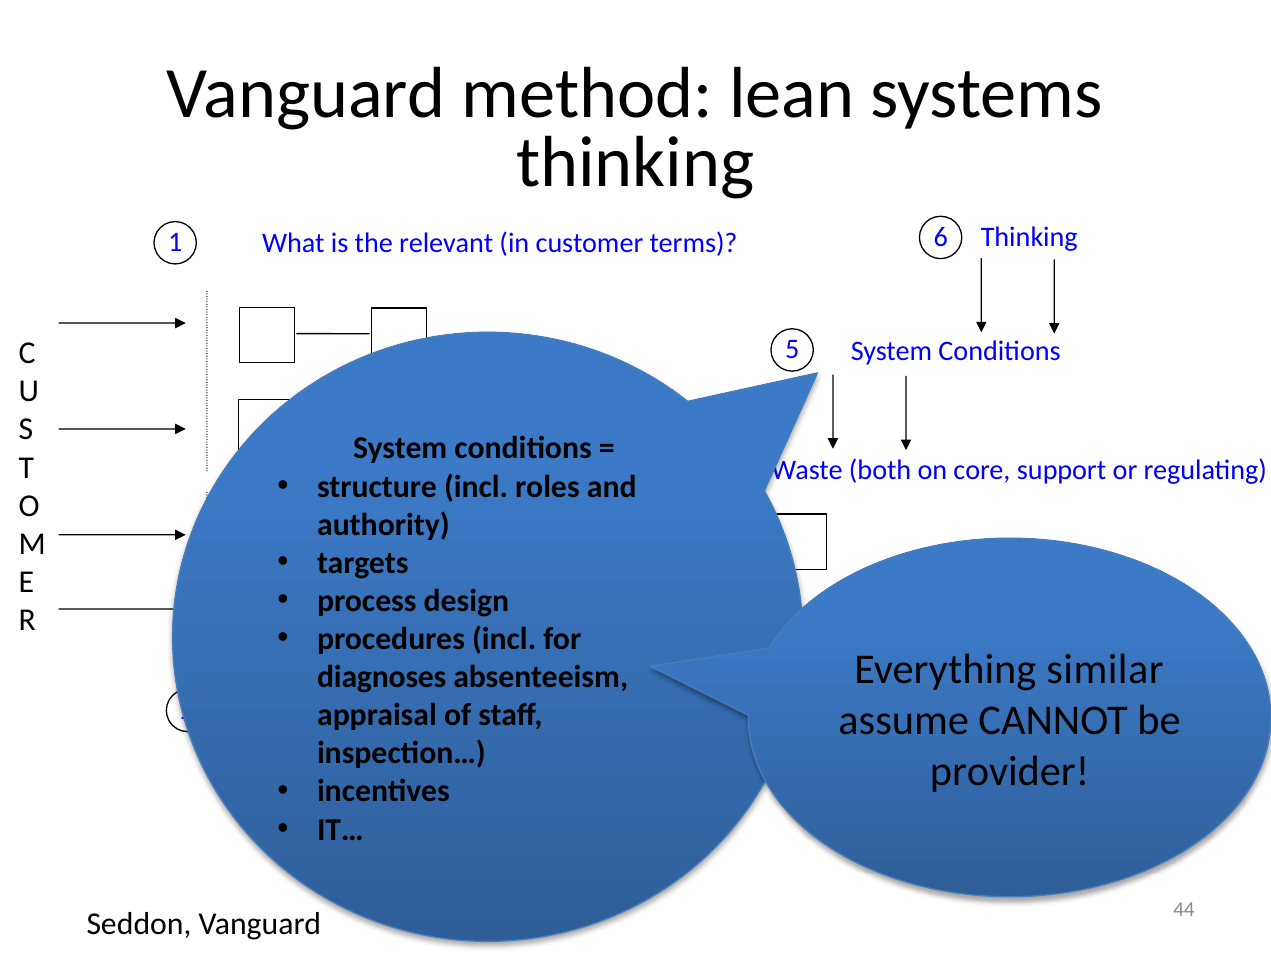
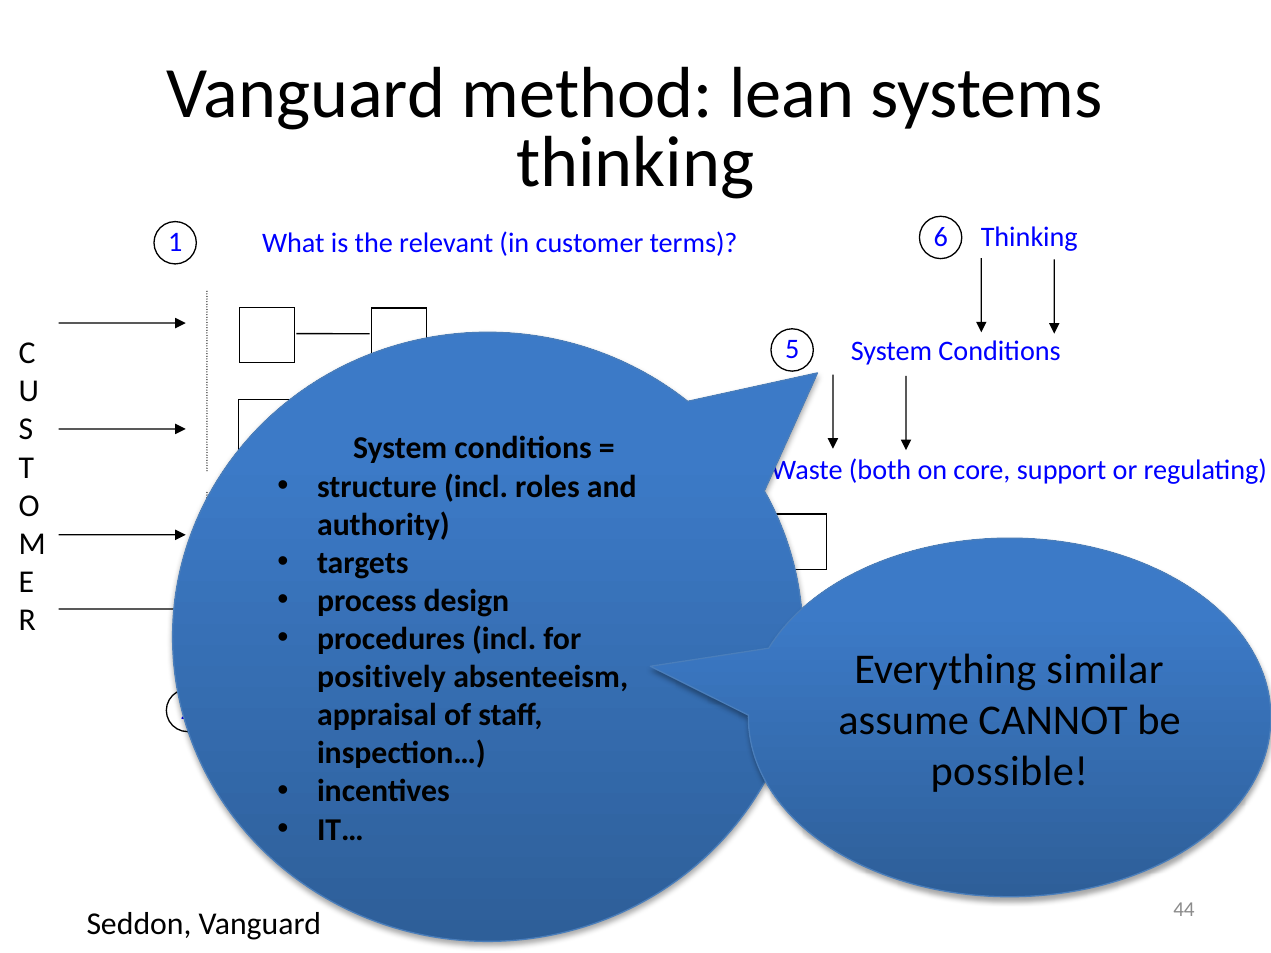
diagnoses: diagnoses -> positively
provider: provider -> possible
